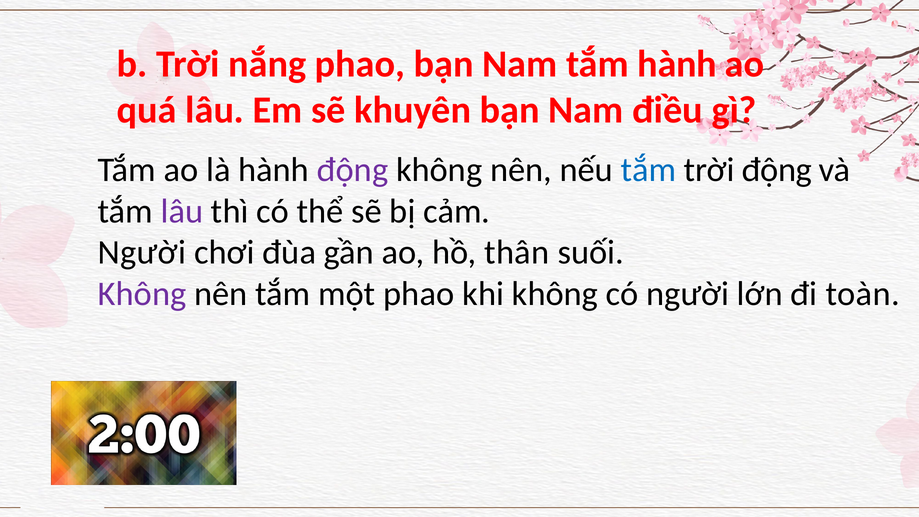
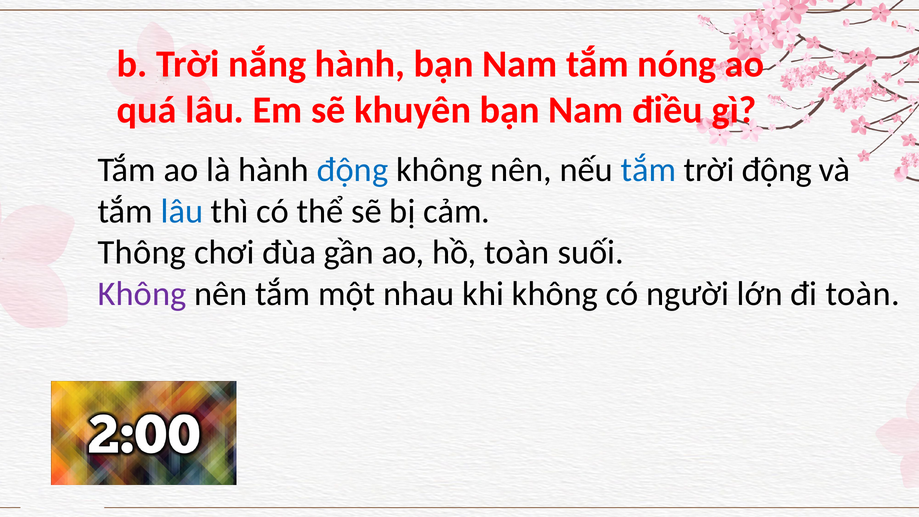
nắng phao: phao -> hành
tắm hành: hành -> nóng
động at (353, 170) colour: purple -> blue
lâu at (182, 211) colour: purple -> blue
Người at (142, 253): Người -> Thông
hồ thân: thân -> toàn
một phao: phao -> nhau
